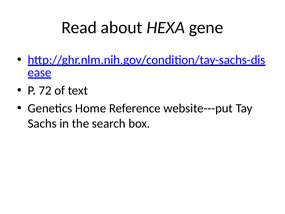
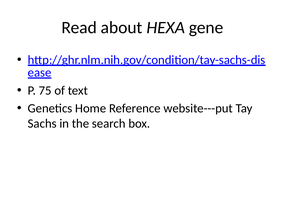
72: 72 -> 75
